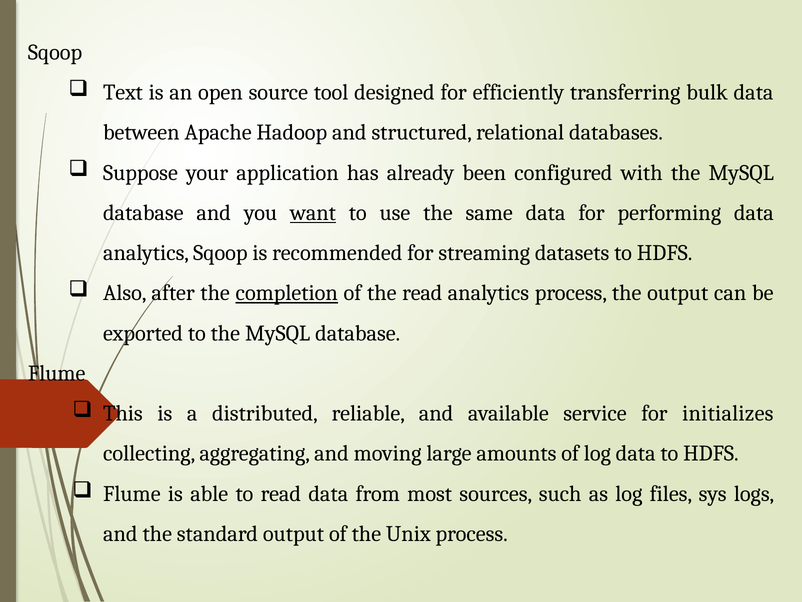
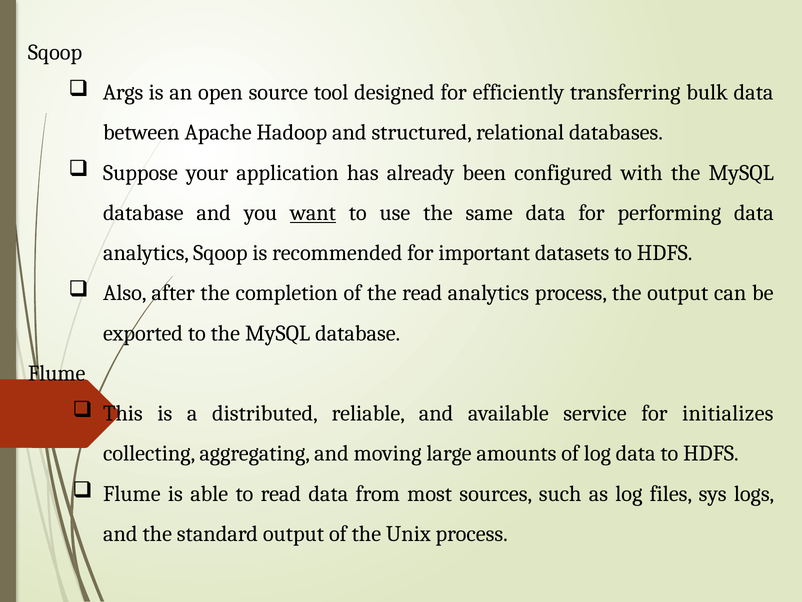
Text: Text -> Args
streaming: streaming -> important
completion underline: present -> none
